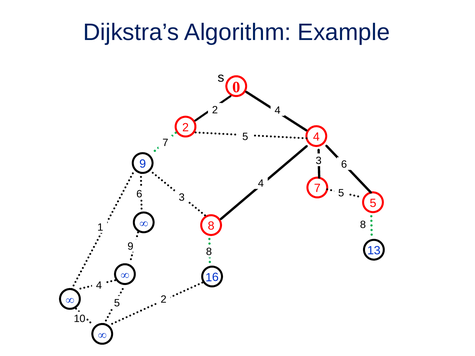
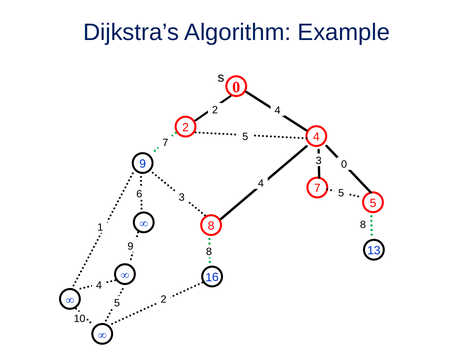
3 6: 6 -> 0
